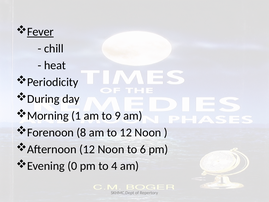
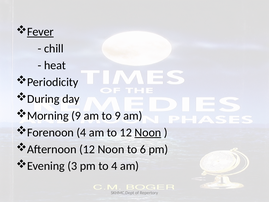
Morning 1: 1 -> 9
Forenoon 8: 8 -> 4
Noon at (148, 132) underline: none -> present
0: 0 -> 3
